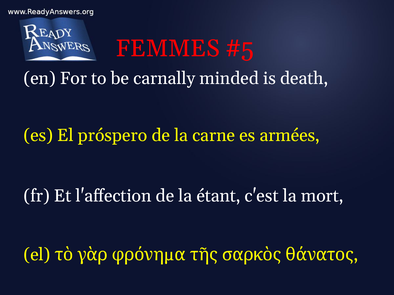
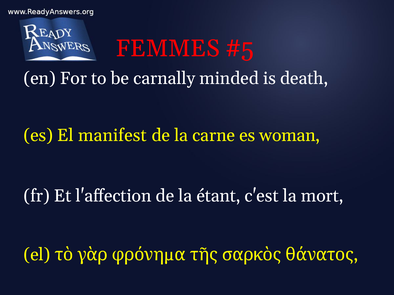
próspero: próspero -> manifest
armées: armées -> woman
